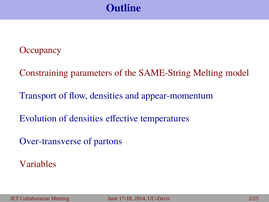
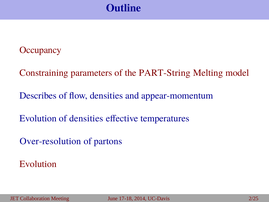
SAME-String: SAME-String -> PART-String
Transport: Transport -> Describes
Over-transverse: Over-transverse -> Over-resolution
Variables at (38, 164): Variables -> Evolution
